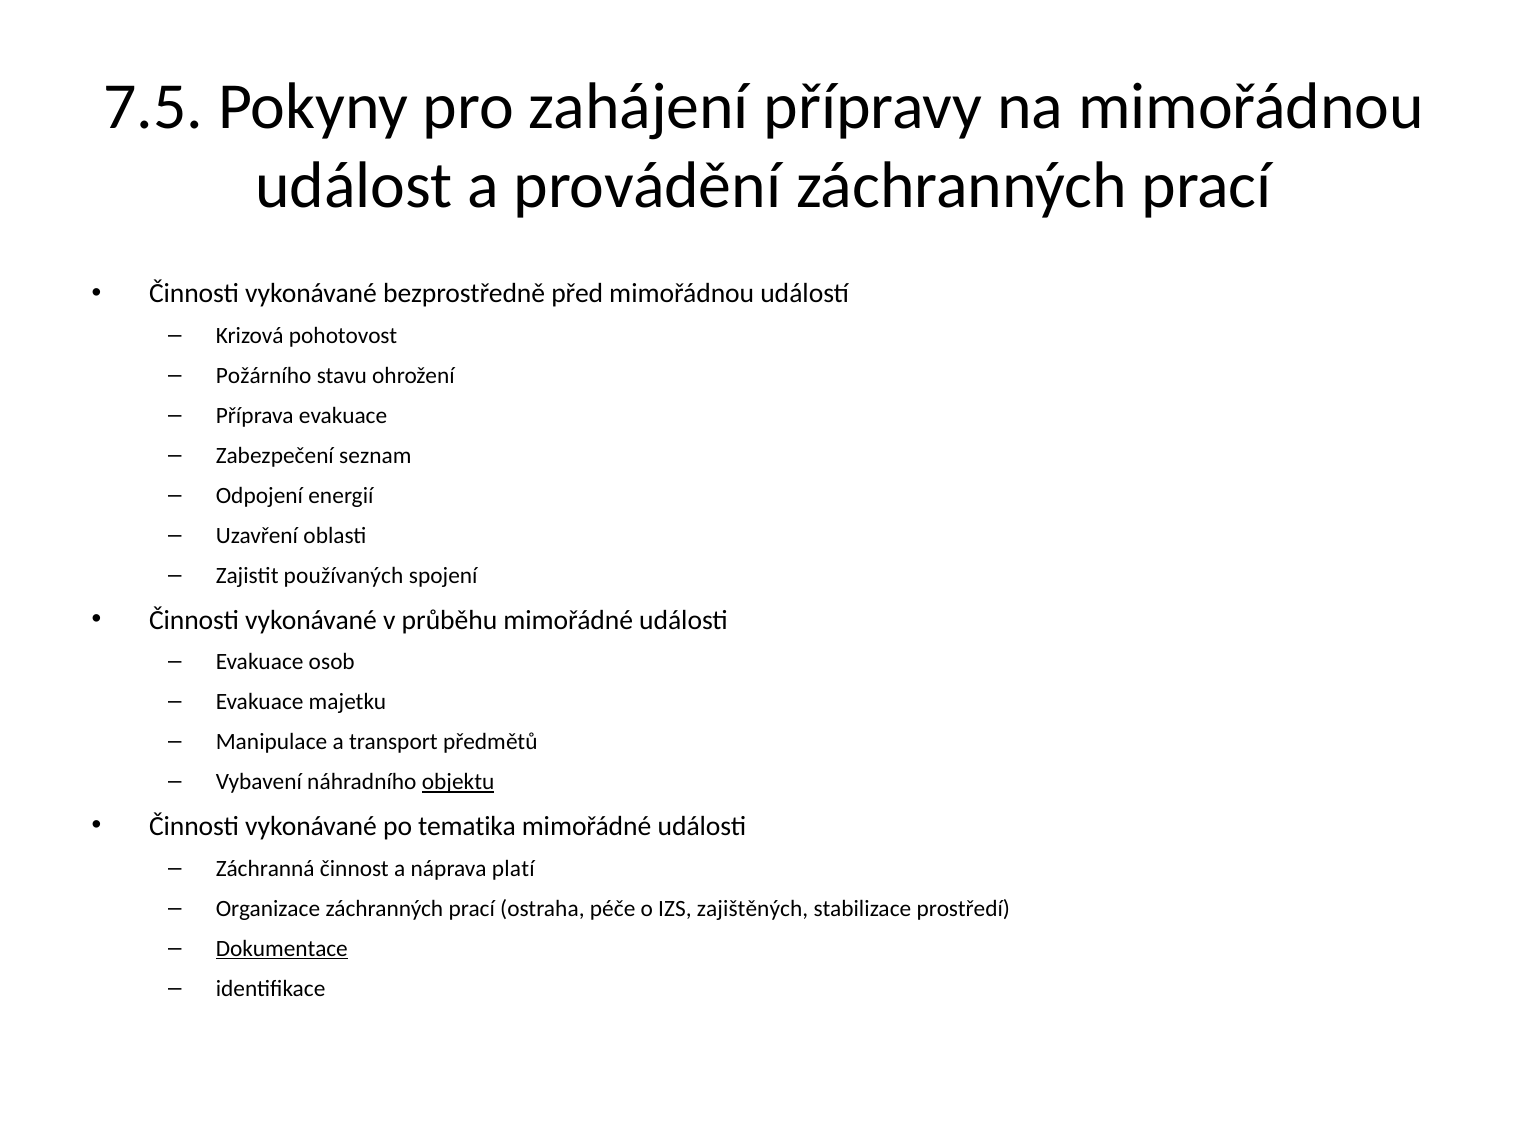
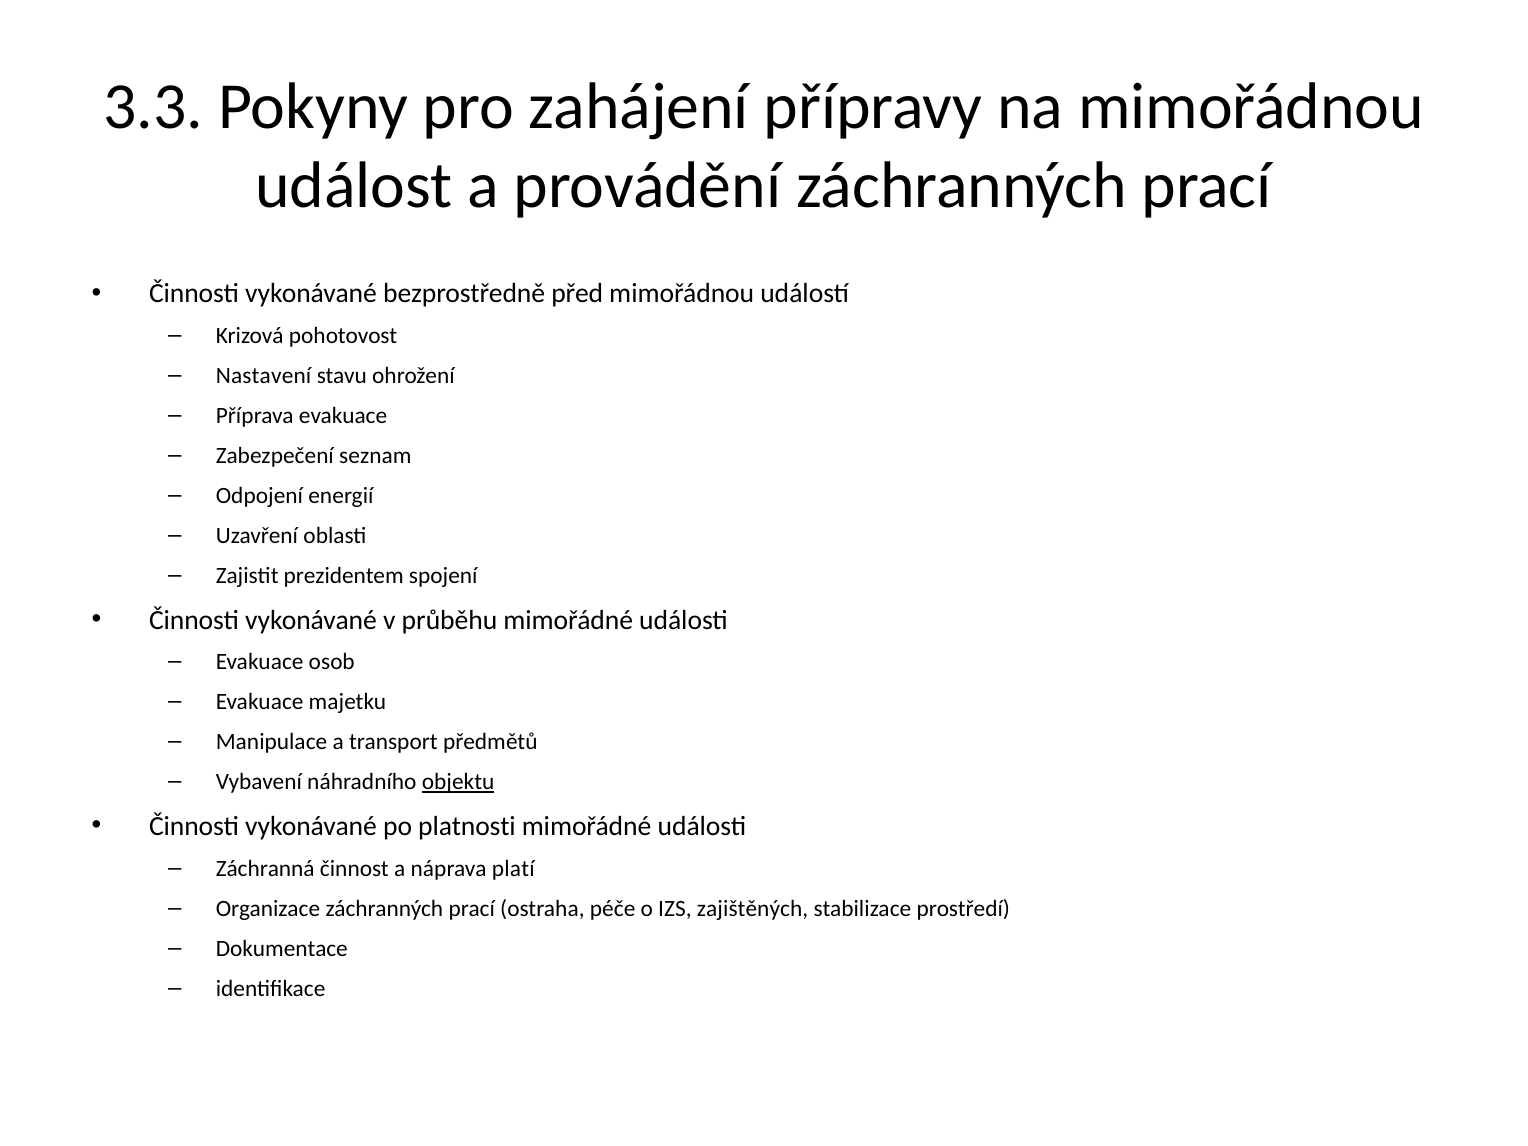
7.5: 7.5 -> 3.3
Požárního: Požárního -> Nastavení
používaných: používaných -> prezidentem
tematika: tematika -> platnosti
Dokumentace underline: present -> none
